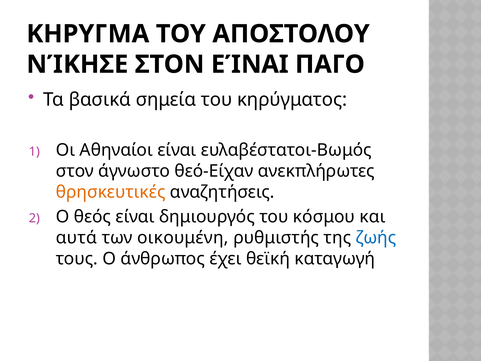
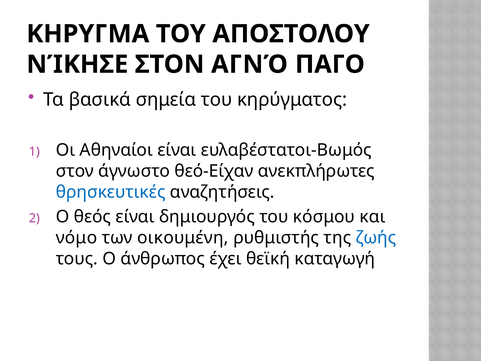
ΣΤΟΝ ΕΊΝΑΙ: ΕΊΝΑΙ -> ΑΓΝΌ
θρησκευτικές colour: orange -> blue
αυτά: αυτά -> νόμο
